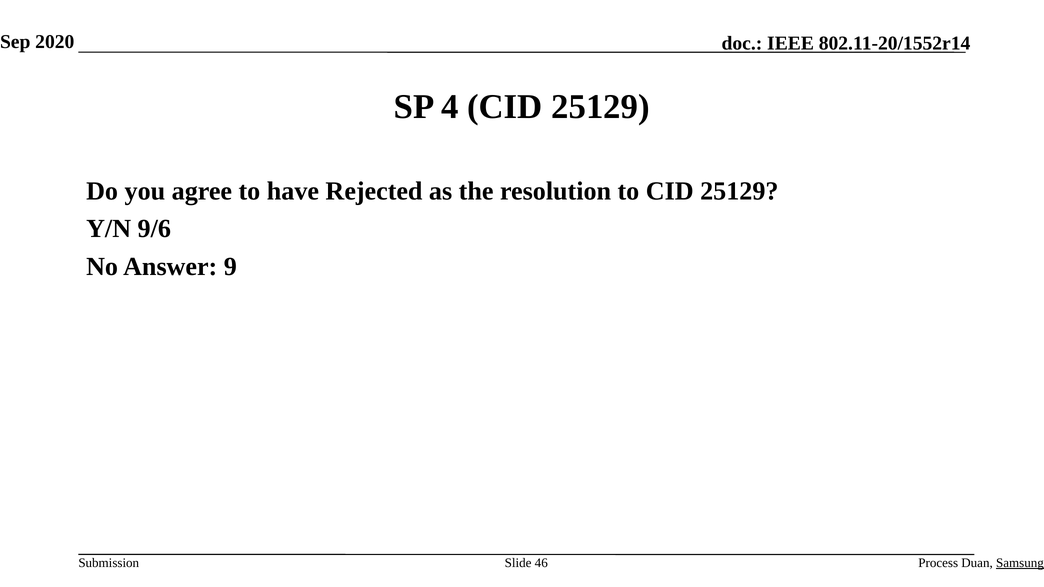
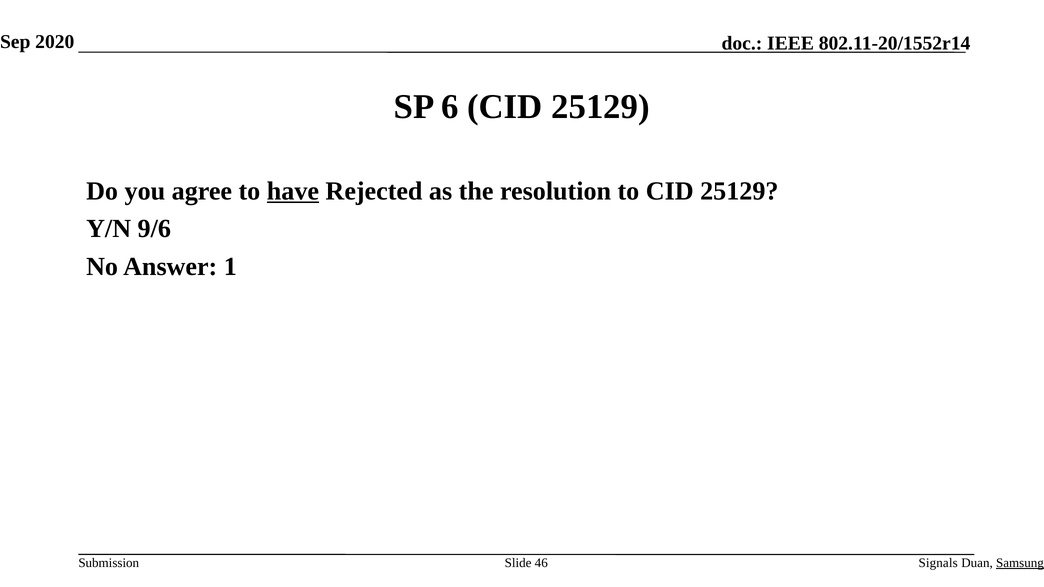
4: 4 -> 6
have underline: none -> present
9: 9 -> 1
Process: Process -> Signals
